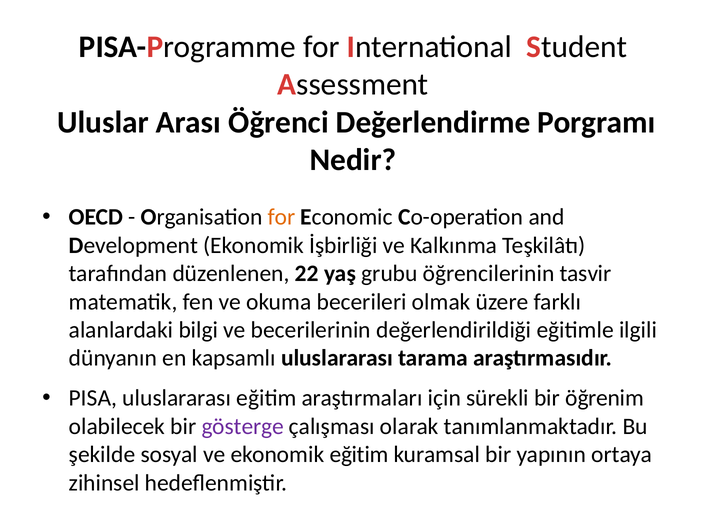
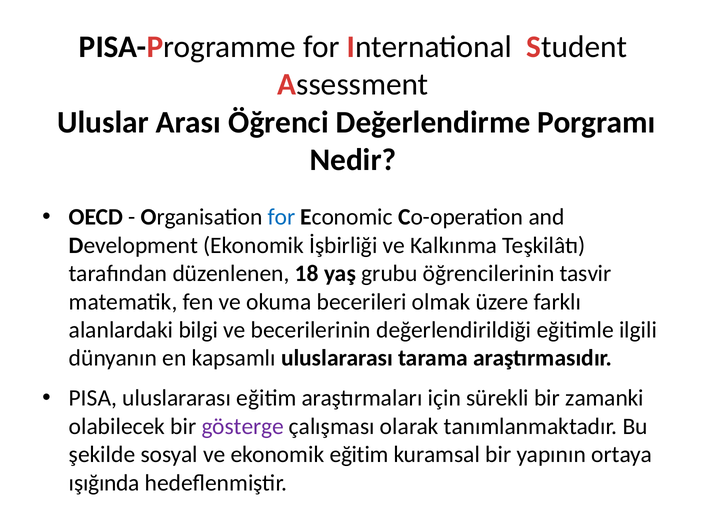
for at (282, 217) colour: orange -> blue
22: 22 -> 18
öğrenim: öğrenim -> zamanki
zihinsel: zihinsel -> ışığında
